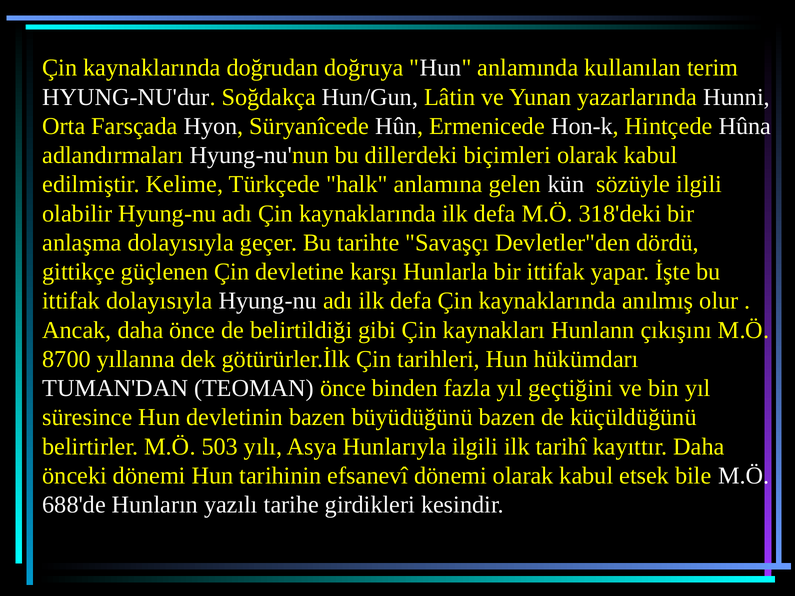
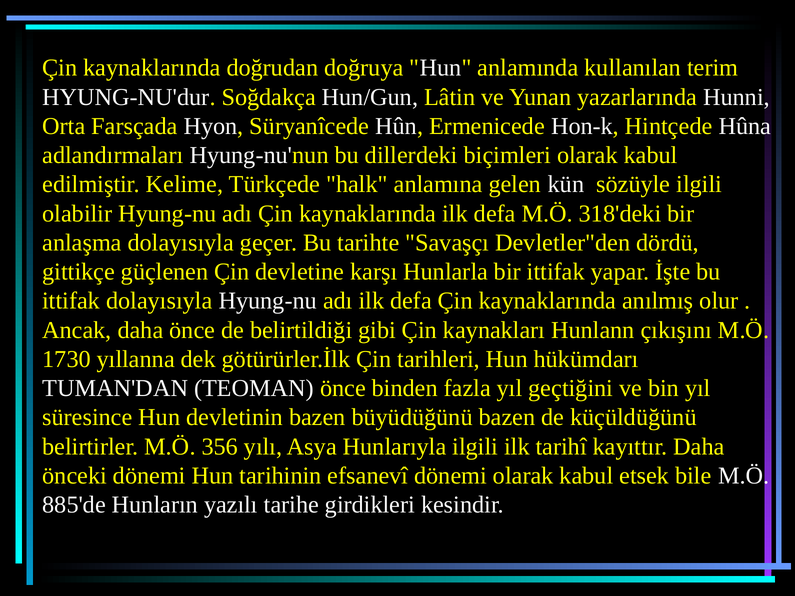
8700: 8700 -> 1730
503: 503 -> 356
688'de: 688'de -> 885'de
